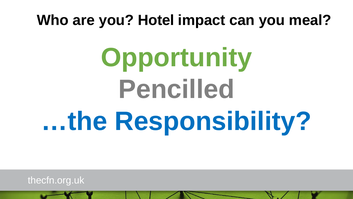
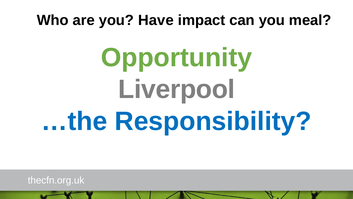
Hotel: Hotel -> Have
Pencilled: Pencilled -> Liverpool
